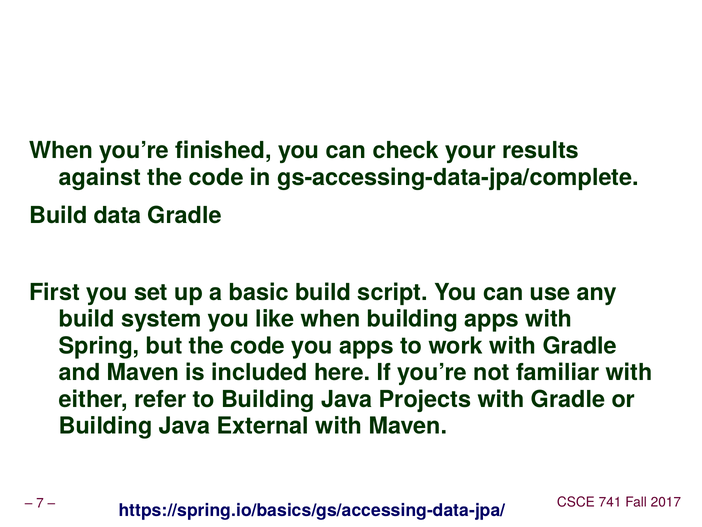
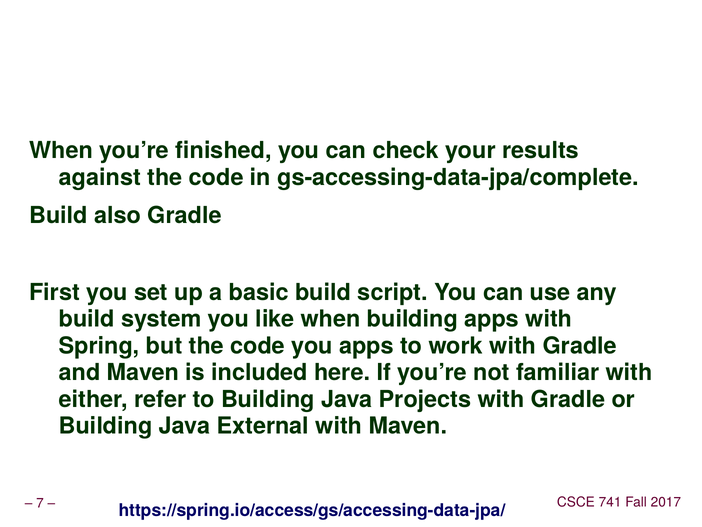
data: data -> also
https://spring.io/basics/gs/accessing-data-jpa/: https://spring.io/basics/gs/accessing-data-jpa/ -> https://spring.io/access/gs/accessing-data-jpa/
